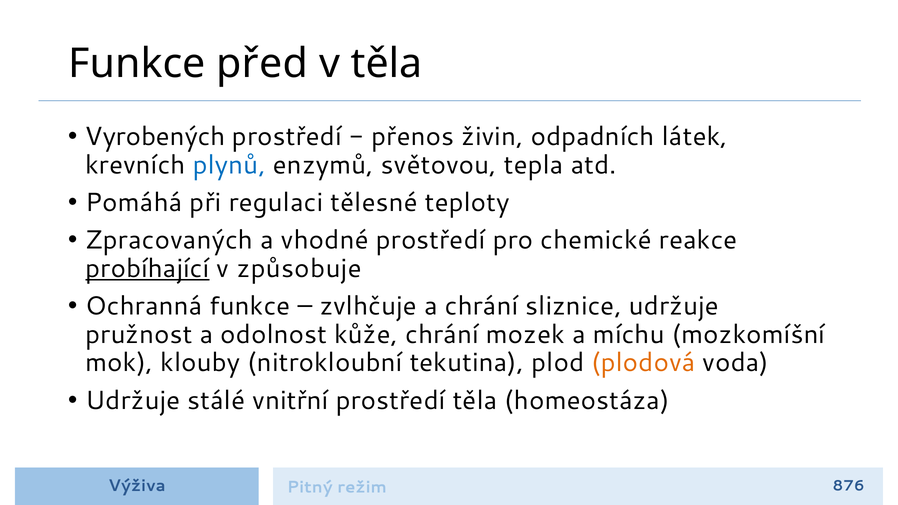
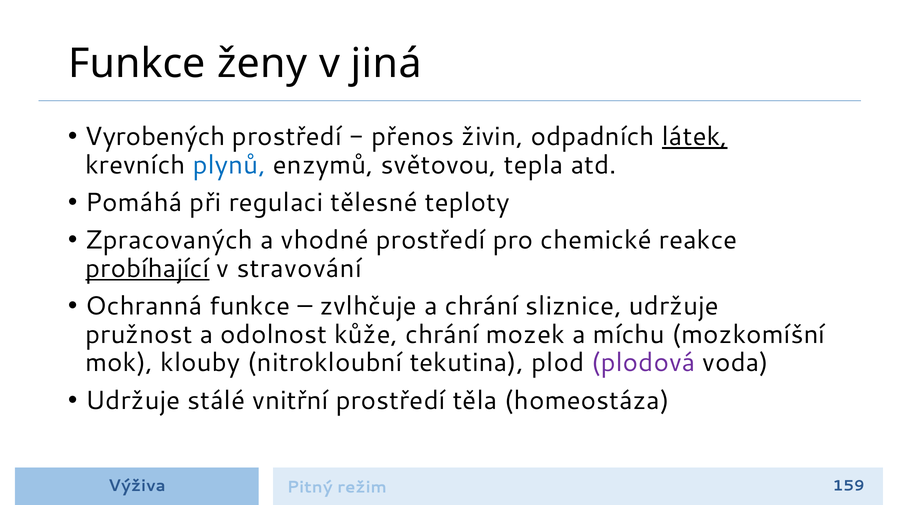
před: před -> ženy
v těla: těla -> jiná
látek underline: none -> present
způsobuje: způsobuje -> stravování
plodová colour: orange -> purple
876: 876 -> 159
